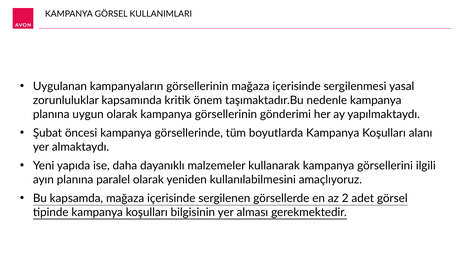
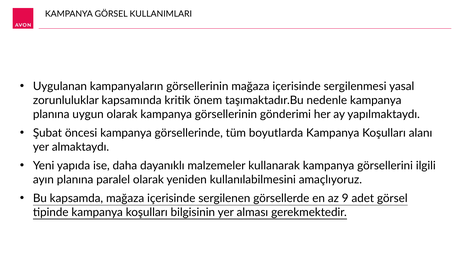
2: 2 -> 9
